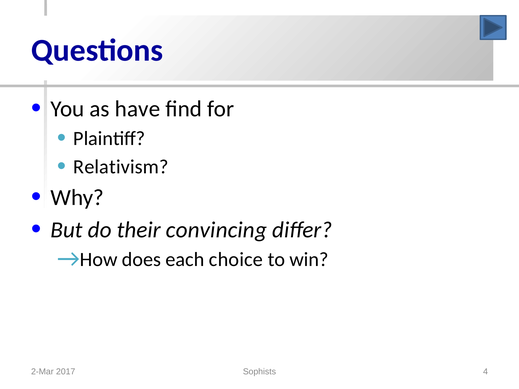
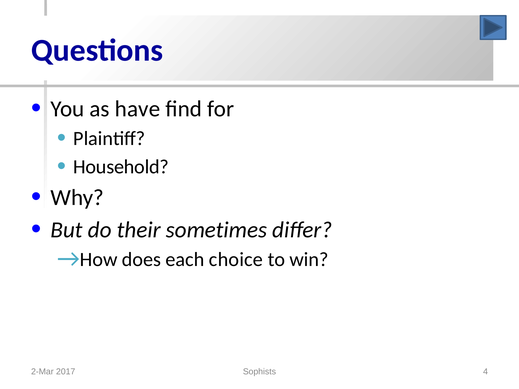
Relativism: Relativism -> Household
convincing: convincing -> sometimes
